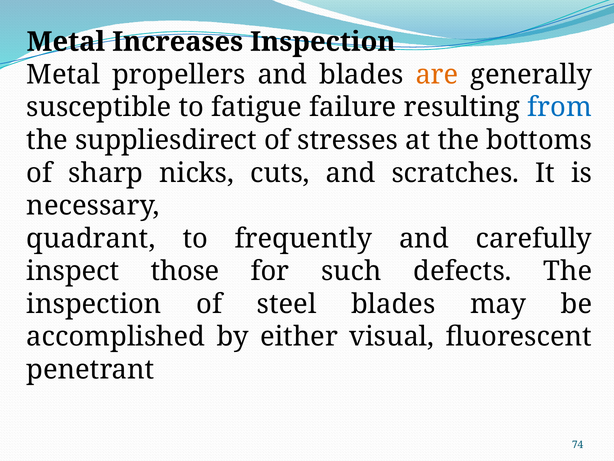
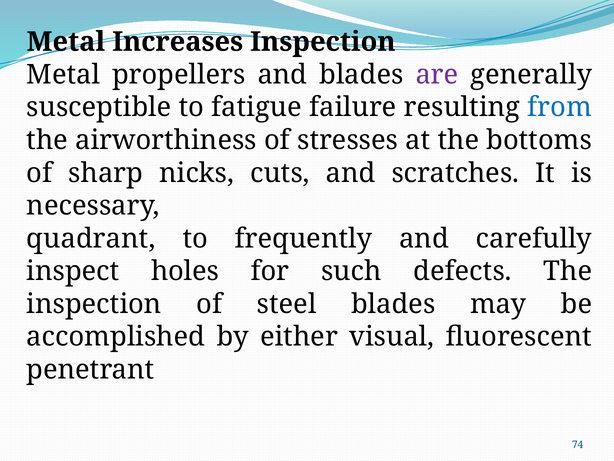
are colour: orange -> purple
suppliesdirect: suppliesdirect -> airworthiness
those: those -> holes
